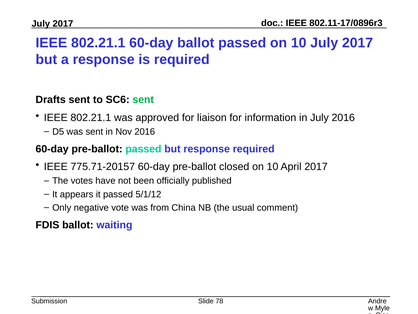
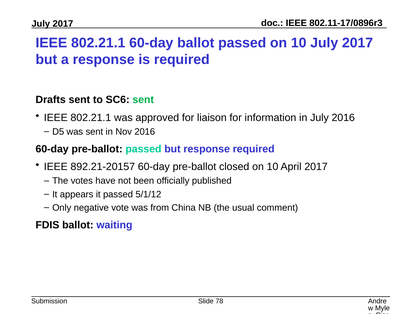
775.71-20157: 775.71-20157 -> 892.21-20157
